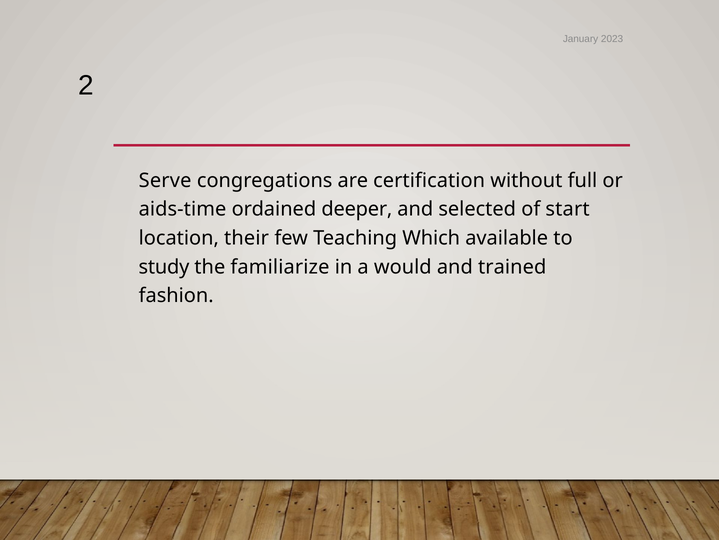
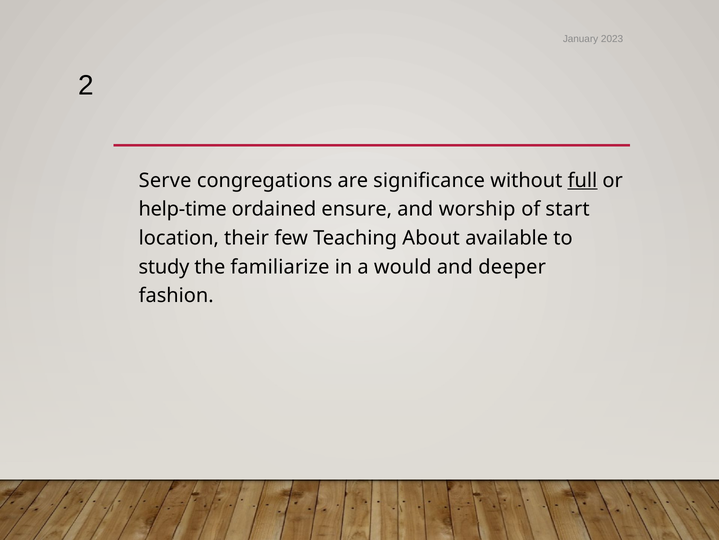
certification: certification -> significance
full underline: none -> present
aids-time: aids-time -> help-time
deeper: deeper -> ensure
selected: selected -> worship
Which: Which -> About
trained: trained -> deeper
